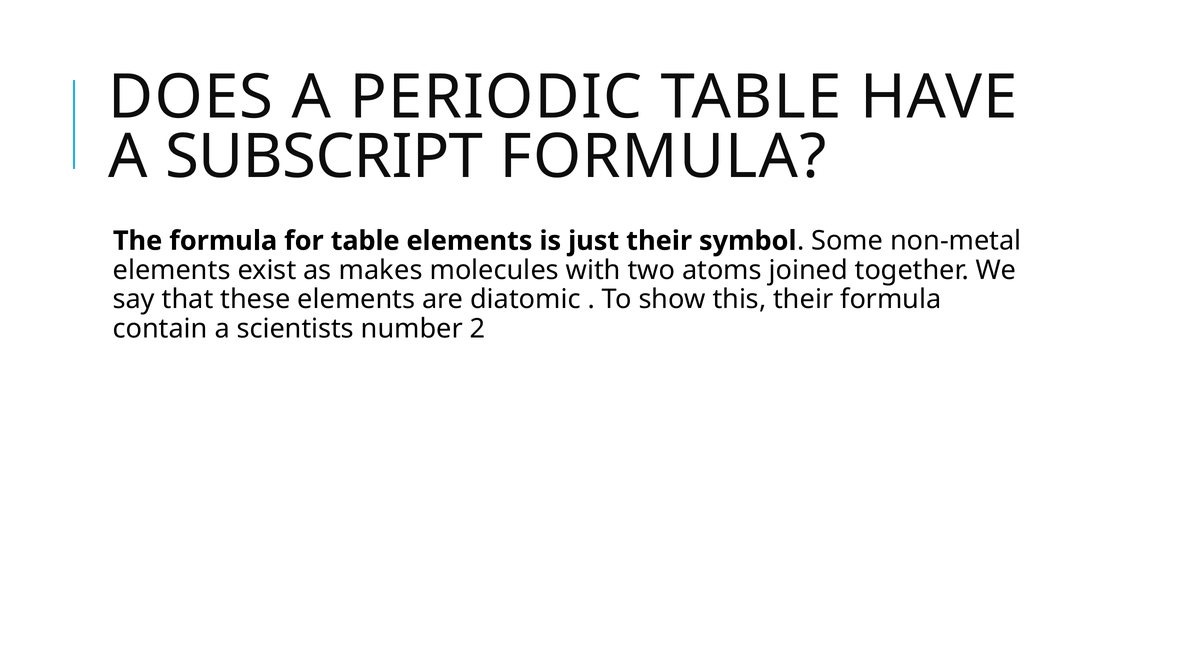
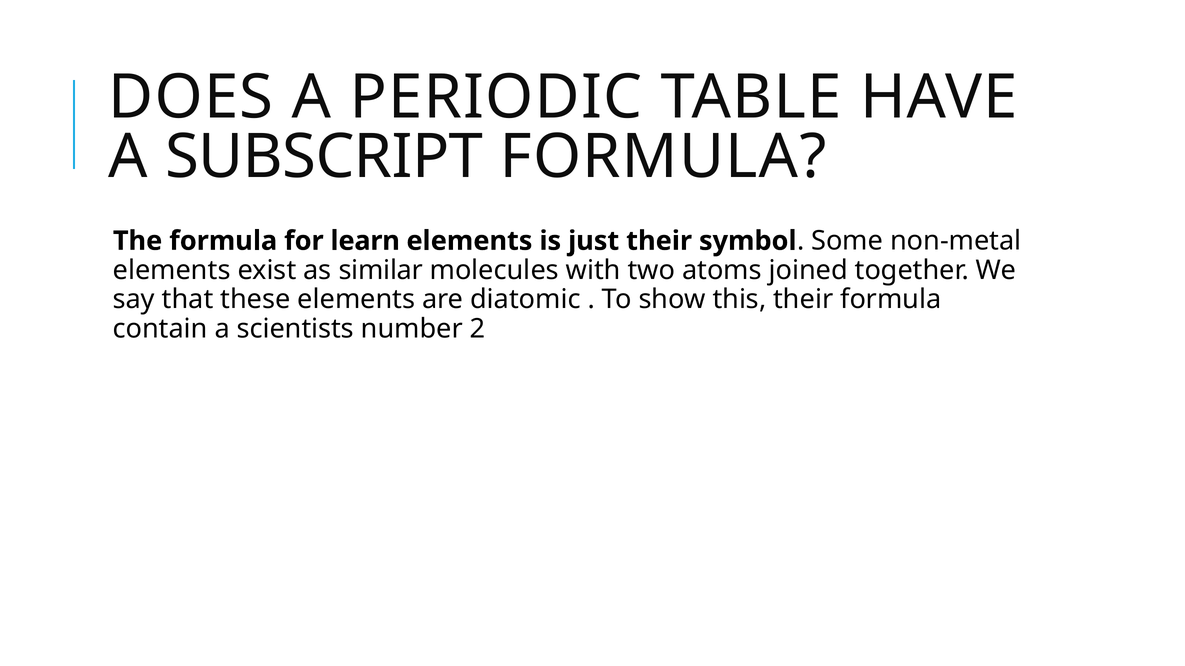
for table: table -> learn
makes: makes -> similar
